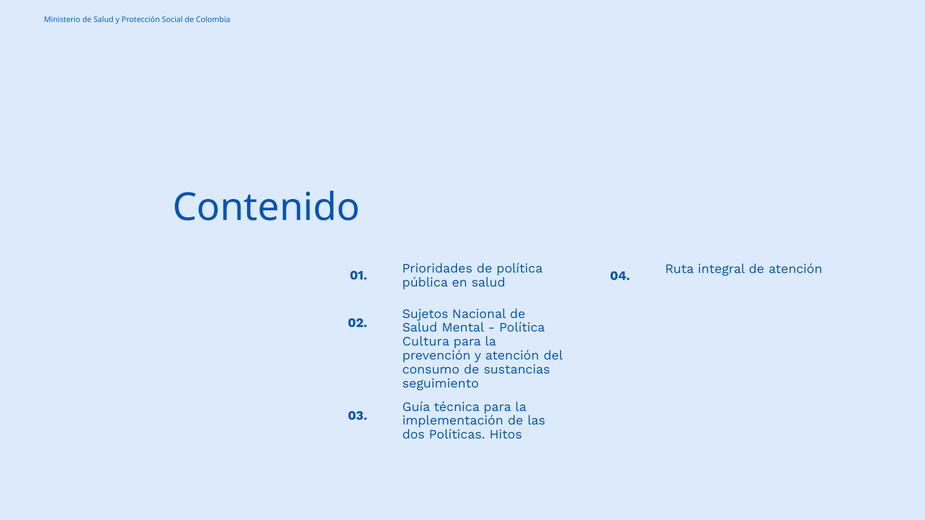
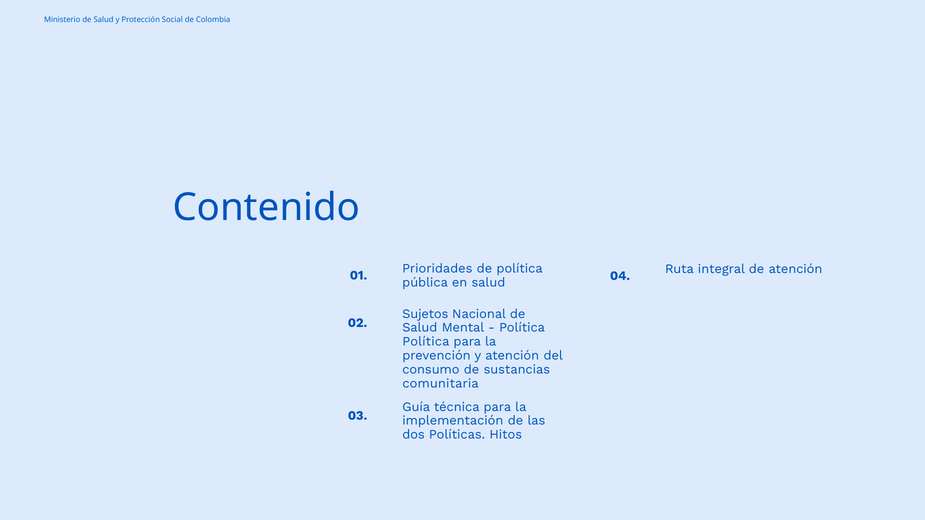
Cultura at (426, 342): Cultura -> Política
seguimiento: seguimiento -> comunitaria
